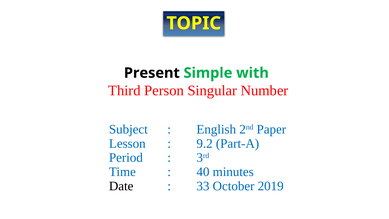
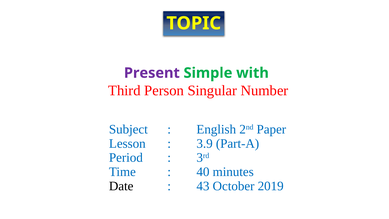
Present colour: black -> purple
9.2: 9.2 -> 3.9
33: 33 -> 43
